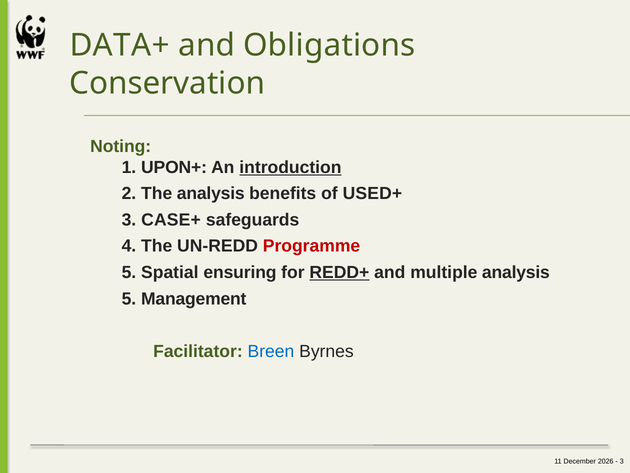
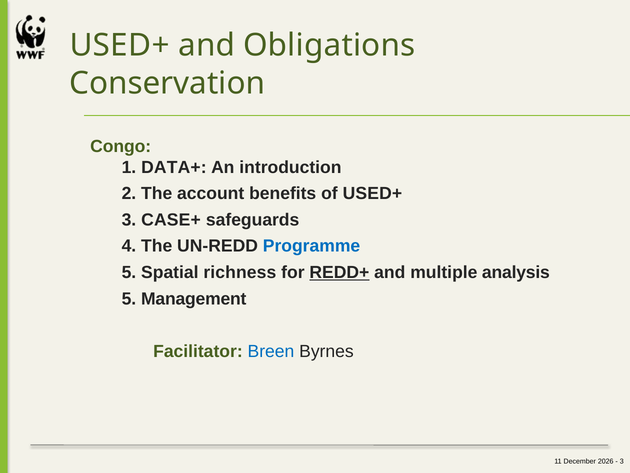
DATA+ at (120, 45): DATA+ -> USED+
Noting: Noting -> Congo
UPON+: UPON+ -> DATA+
introduction underline: present -> none
The analysis: analysis -> account
Programme colour: red -> blue
ensuring: ensuring -> richness
